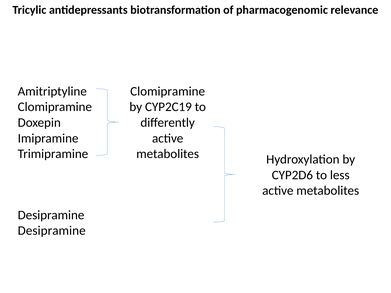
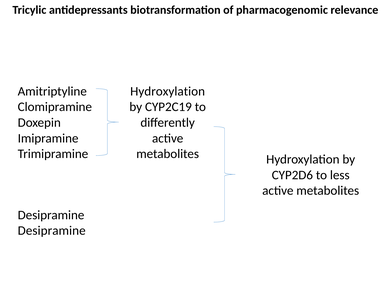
Clomipramine at (168, 91): Clomipramine -> Hydroxylation
